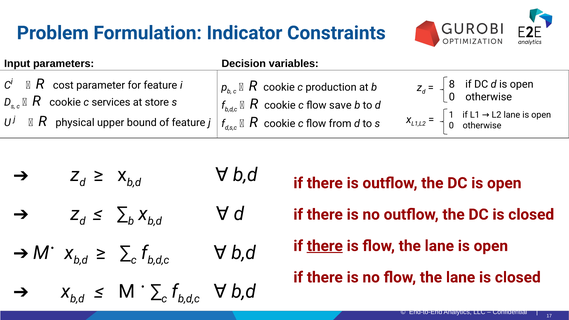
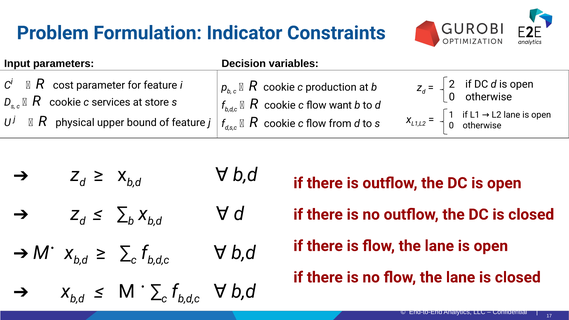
8: 8 -> 2
save: save -> want
there at (325, 246) underline: present -> none
